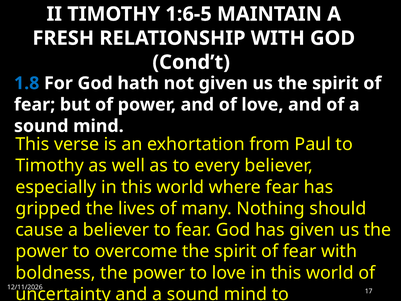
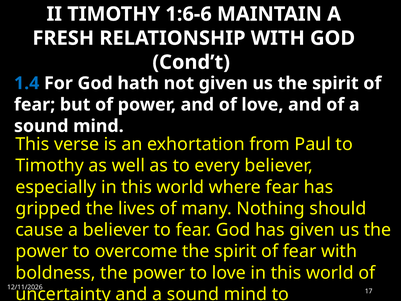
1:6-5: 1:6-5 -> 1:6-6
1.8: 1.8 -> 1.4
